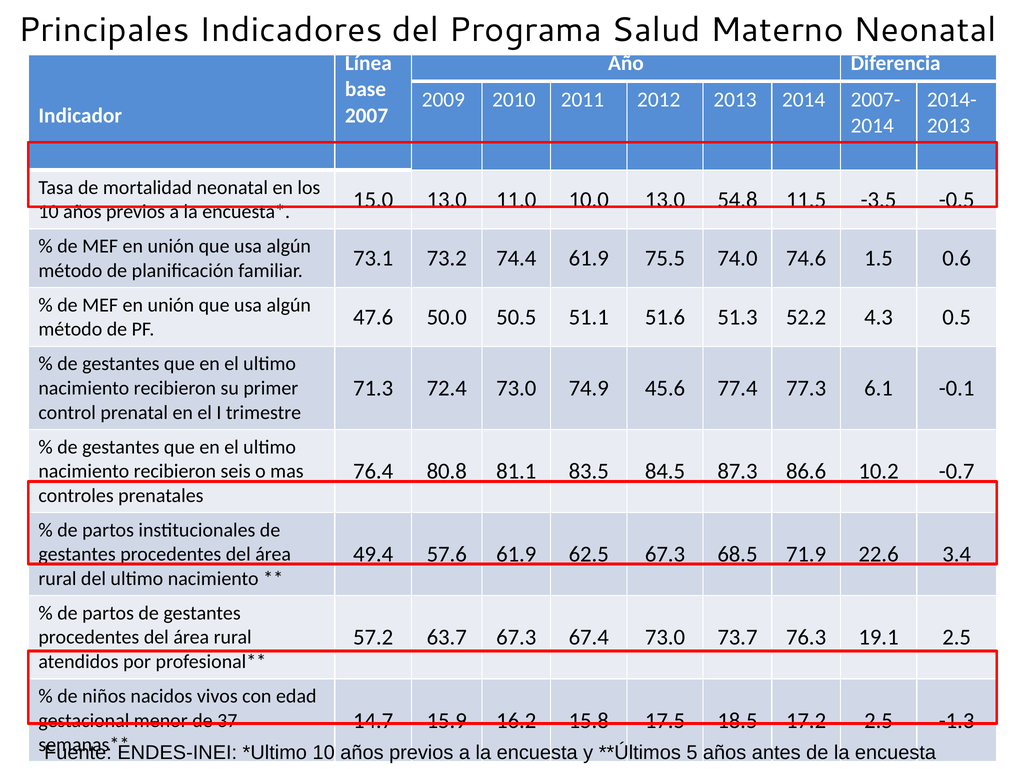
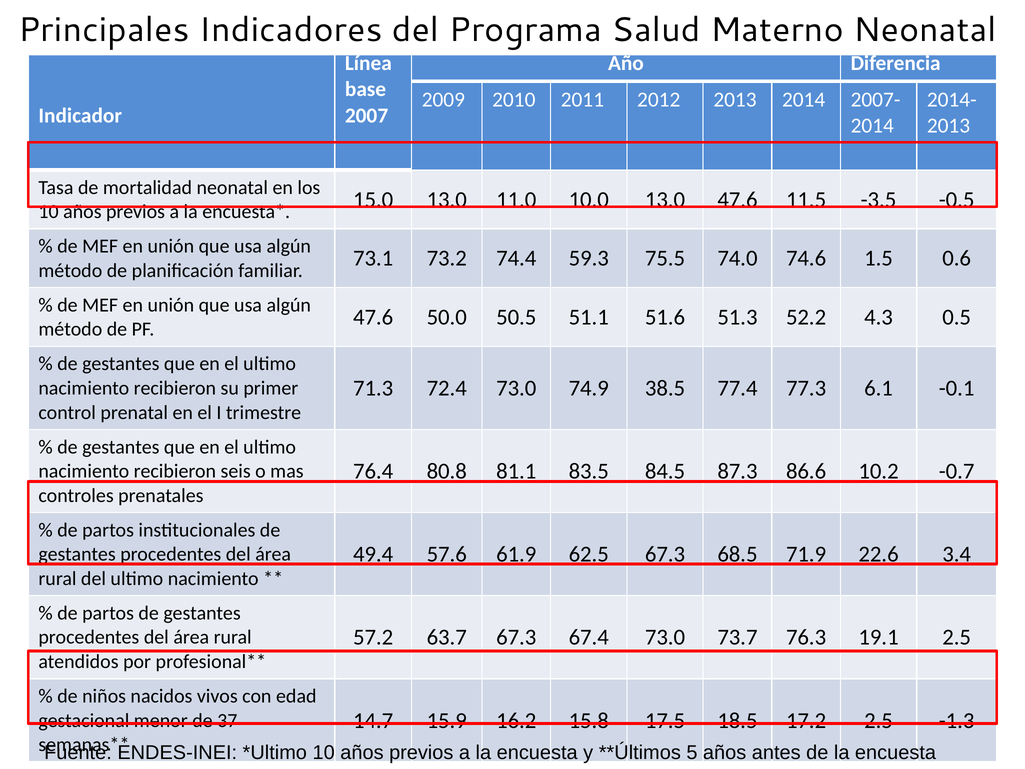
13.0 54.8: 54.8 -> 47.6
74.4 61.9: 61.9 -> 59.3
45.6: 45.6 -> 38.5
